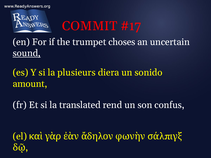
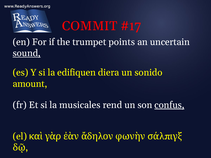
choses: choses -> points
plusieurs: plusieurs -> edifiquen
translated: translated -> musicales
confus underline: none -> present
